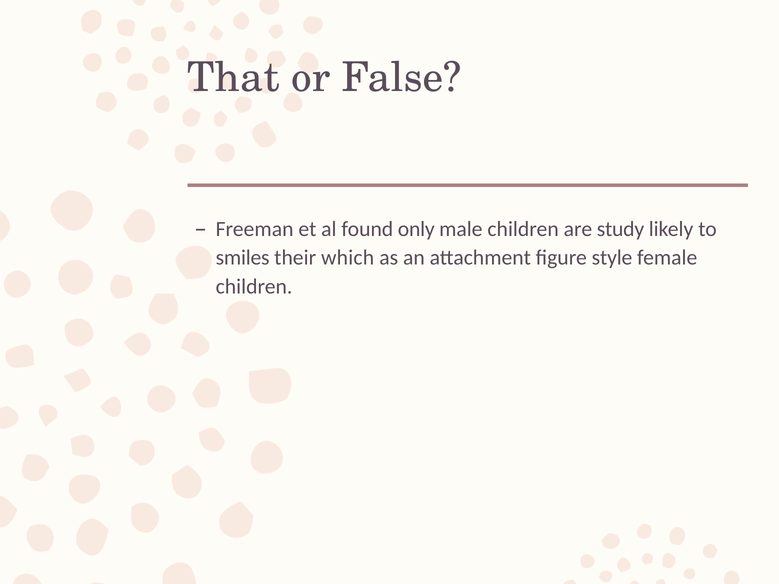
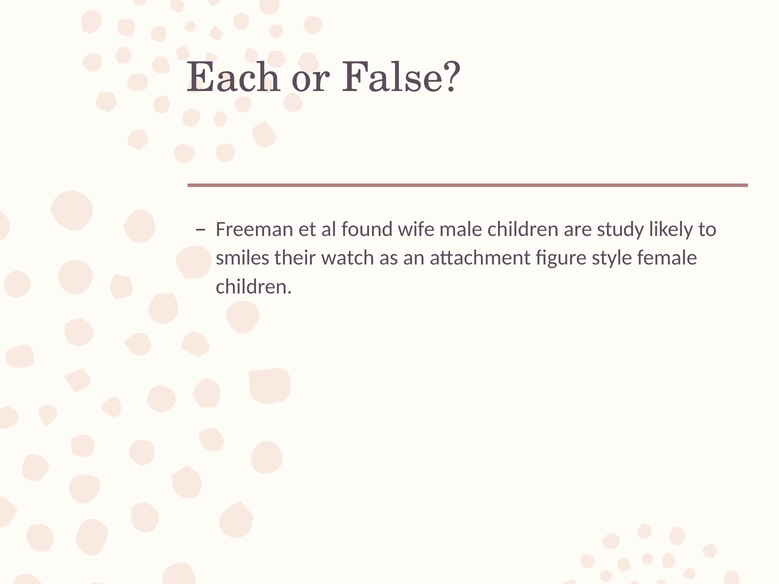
That: That -> Each
only: only -> wife
which: which -> watch
